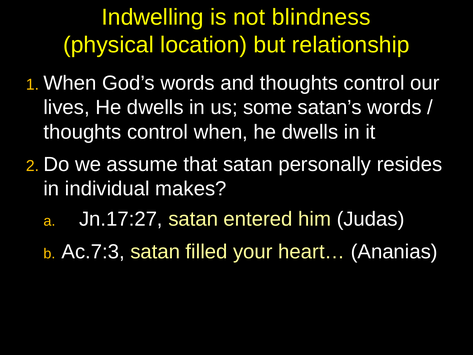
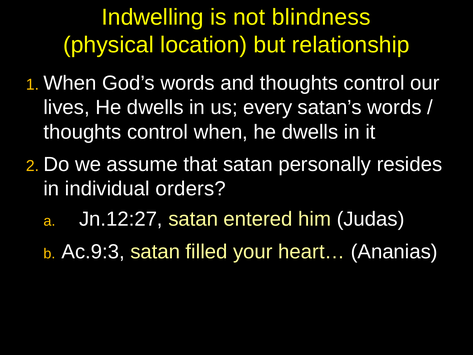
some: some -> every
makes: makes -> orders
Jn.17:27: Jn.17:27 -> Jn.12:27
Ac.7:3: Ac.7:3 -> Ac.9:3
